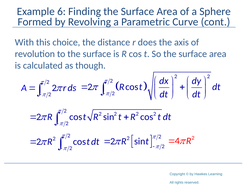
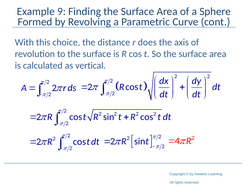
6: 6 -> 9
though: though -> vertical
